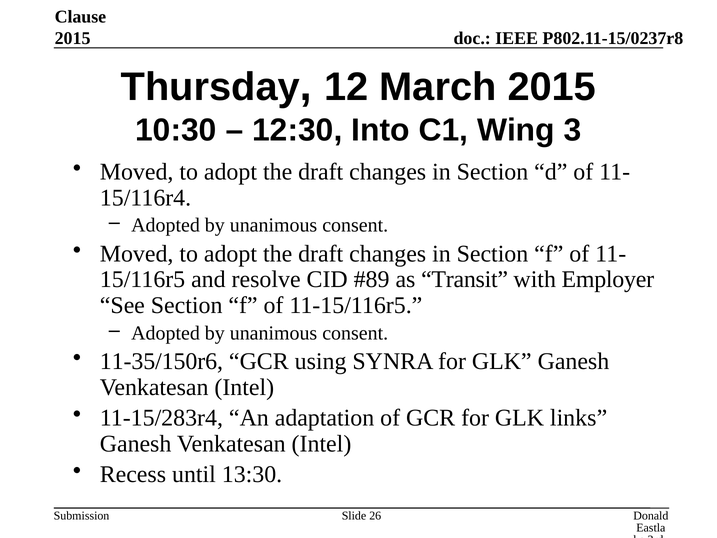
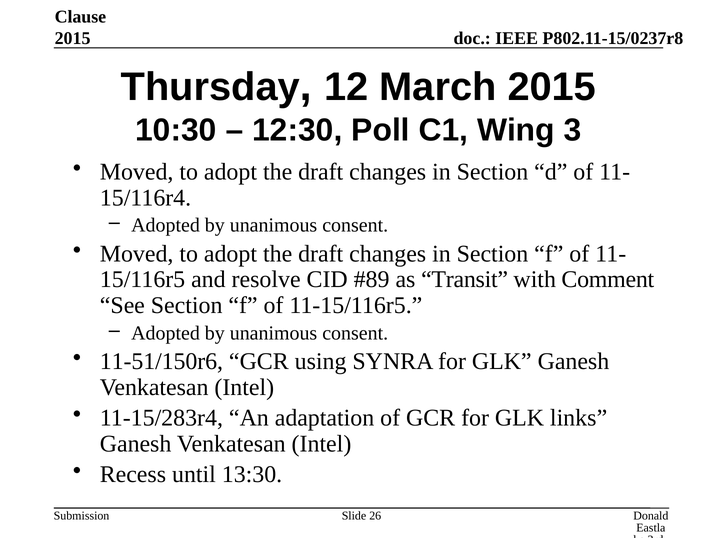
Into: Into -> Poll
Employer: Employer -> Comment
11-35/150r6: 11-35/150r6 -> 11-51/150r6
